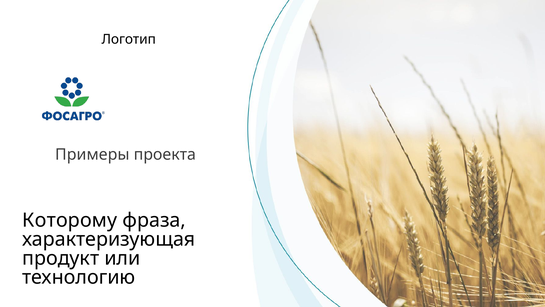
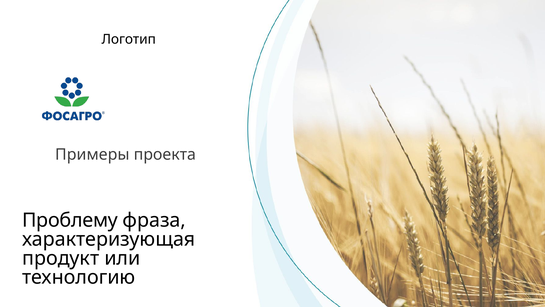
Которому: Которому -> Проблему
